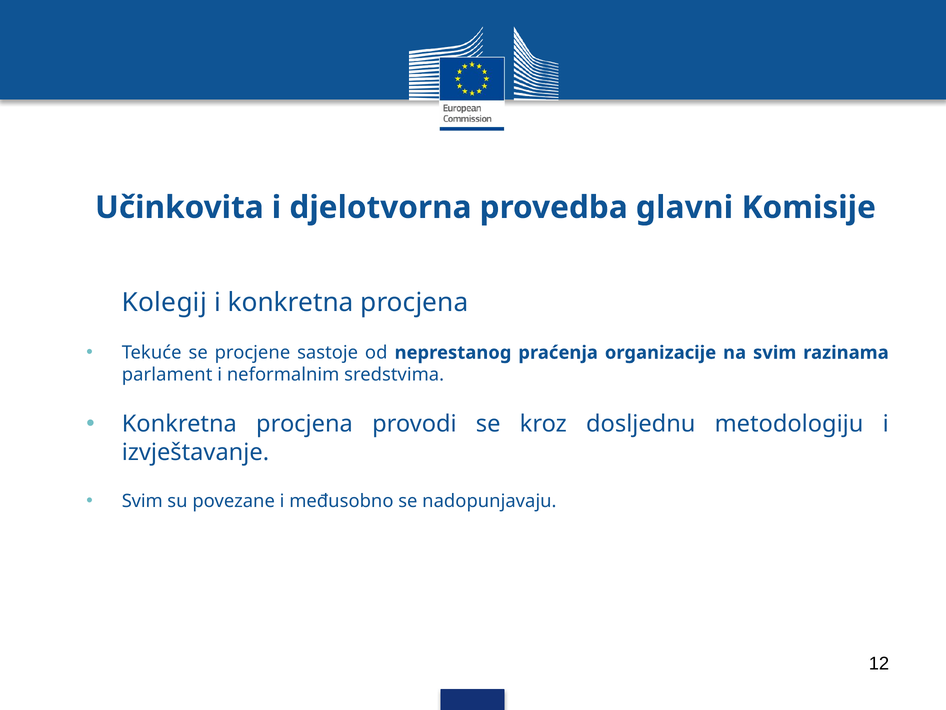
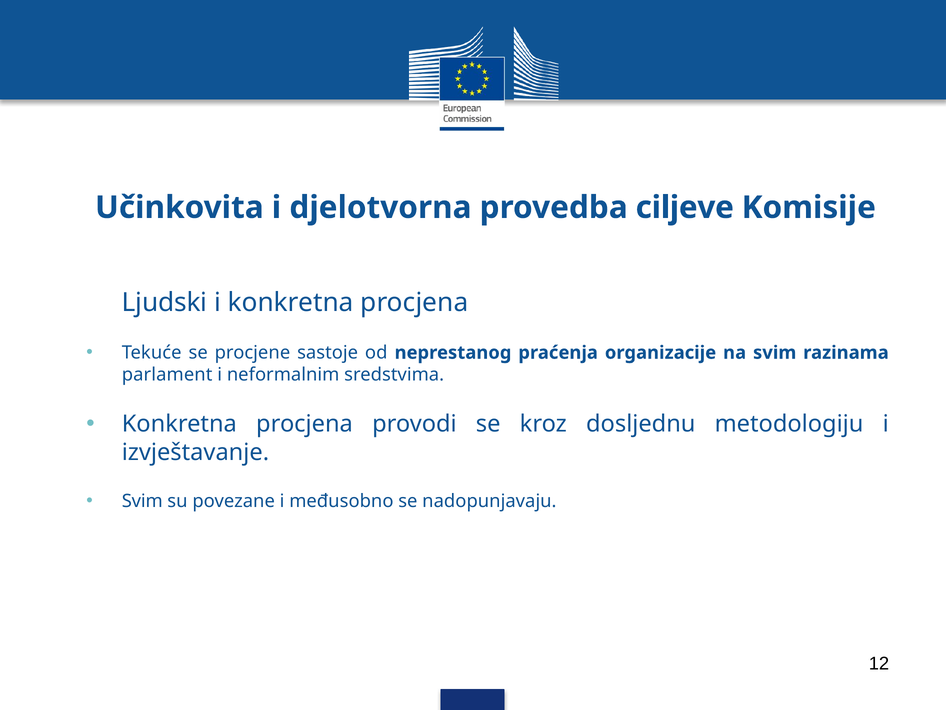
glavni: glavni -> ciljeve
Kolegij: Kolegij -> Ljudski
